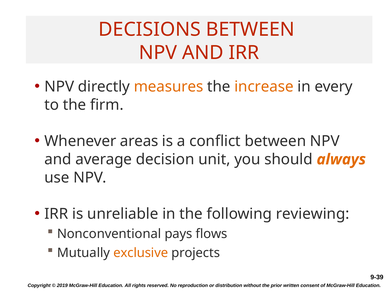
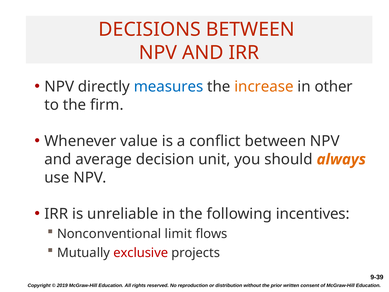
measures colour: orange -> blue
every: every -> other
areas: areas -> value
reviewing: reviewing -> incentives
pays: pays -> limit
exclusive colour: orange -> red
